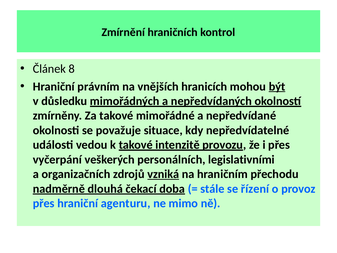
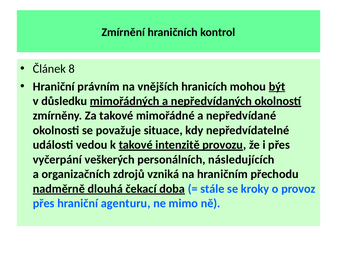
legislativními: legislativními -> následujících
vzniká underline: present -> none
řízení: řízení -> kroky
